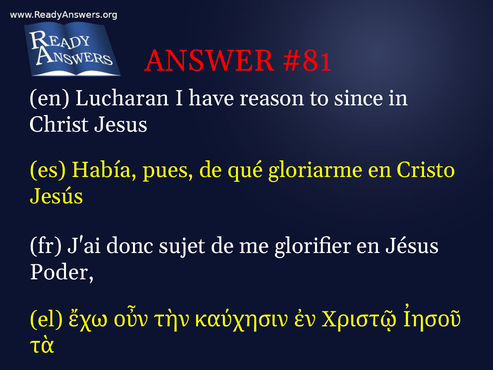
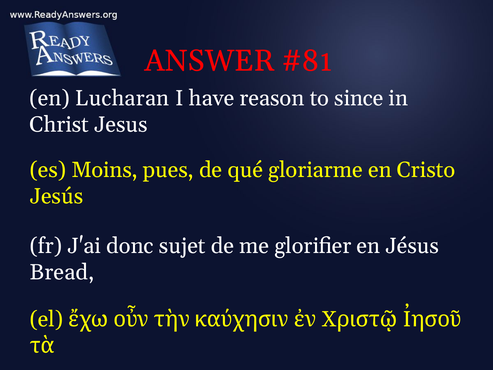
Había: Había -> Moins
Poder: Poder -> Bread
